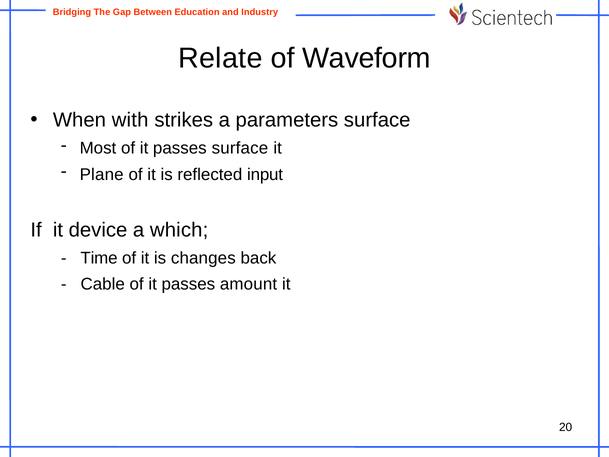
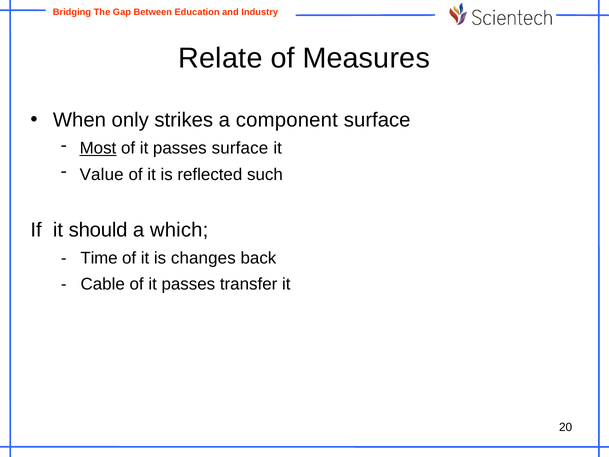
Waveform: Waveform -> Measures
with: with -> only
parameters: parameters -> component
Most underline: none -> present
Plane: Plane -> Value
input: input -> such
device: device -> should
amount: amount -> transfer
